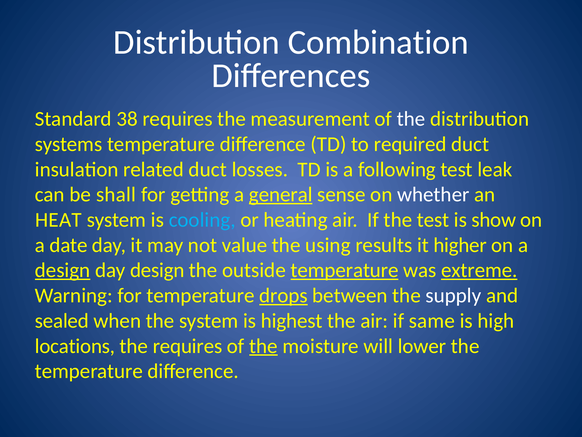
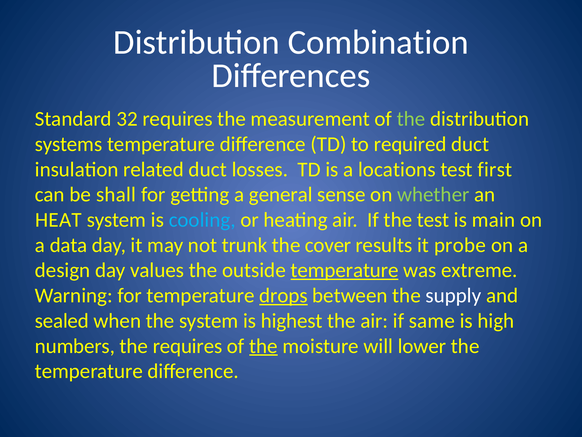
38: 38 -> 32
the at (411, 119) colour: white -> light green
following: following -> locations
leak: leak -> first
general underline: present -> none
whether colour: white -> light green
show: show -> main
date: date -> data
value: value -> trunk
using: using -> cover
higher: higher -> probe
design at (63, 270) underline: present -> none
day design: design -> values
extreme underline: present -> none
locations: locations -> numbers
